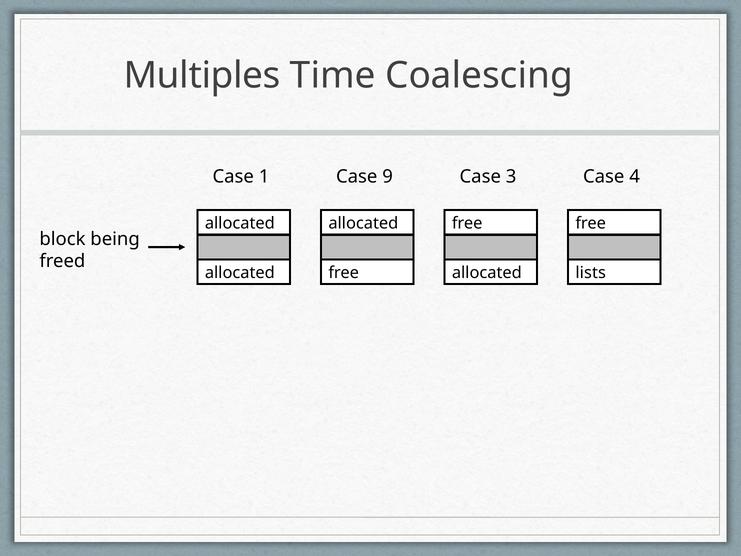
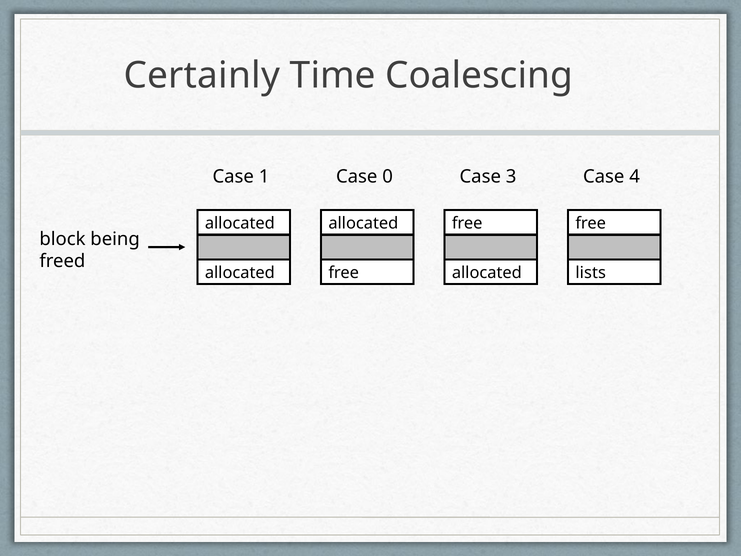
Multiples: Multiples -> Certainly
9: 9 -> 0
